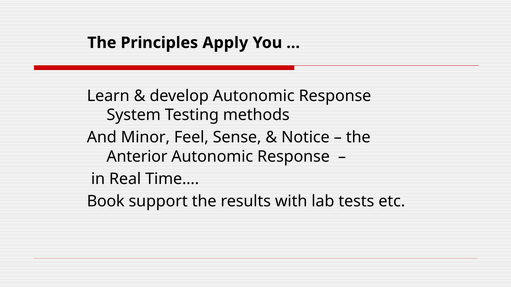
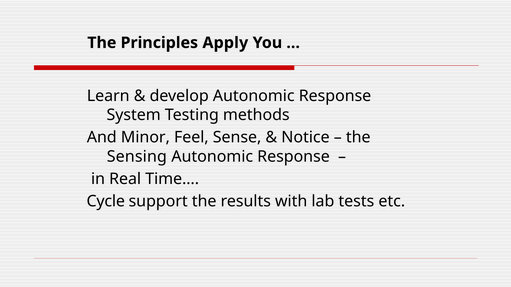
Anterior: Anterior -> Sensing
Book: Book -> Cycle
